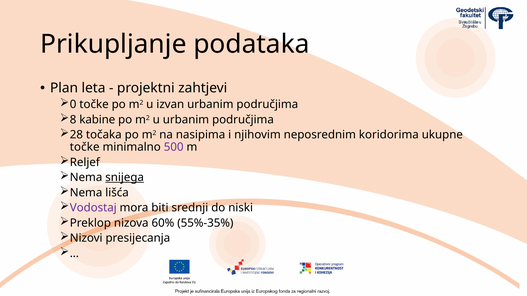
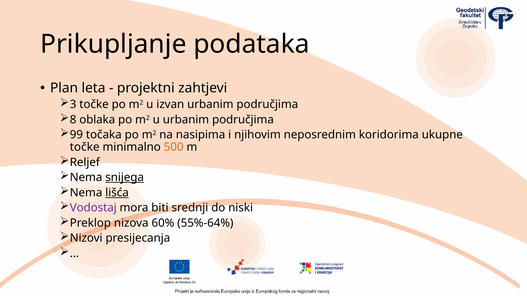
0: 0 -> 3
kabine: kabine -> oblaka
28: 28 -> 99
500 colour: purple -> orange
lišća underline: none -> present
55%-35%: 55%-35% -> 55%-64%
